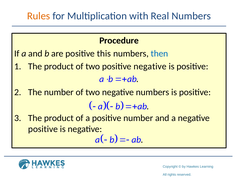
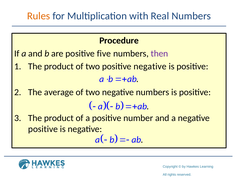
this: this -> five
then colour: blue -> purple
The number: number -> average
